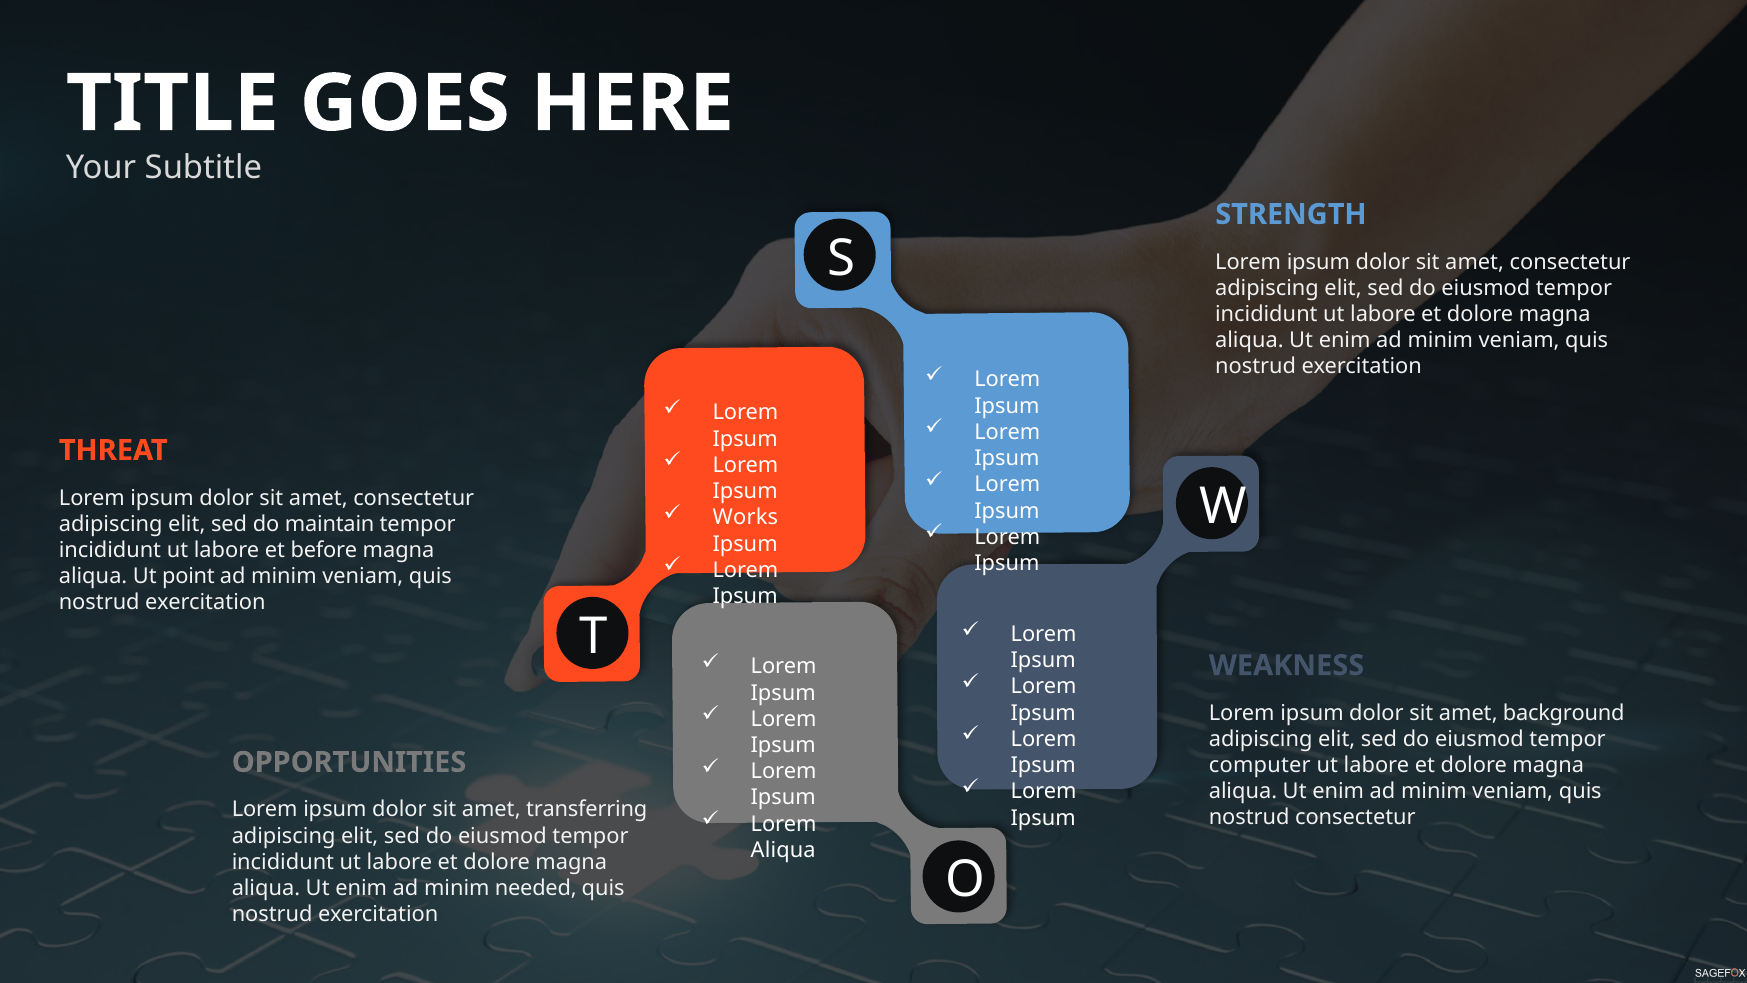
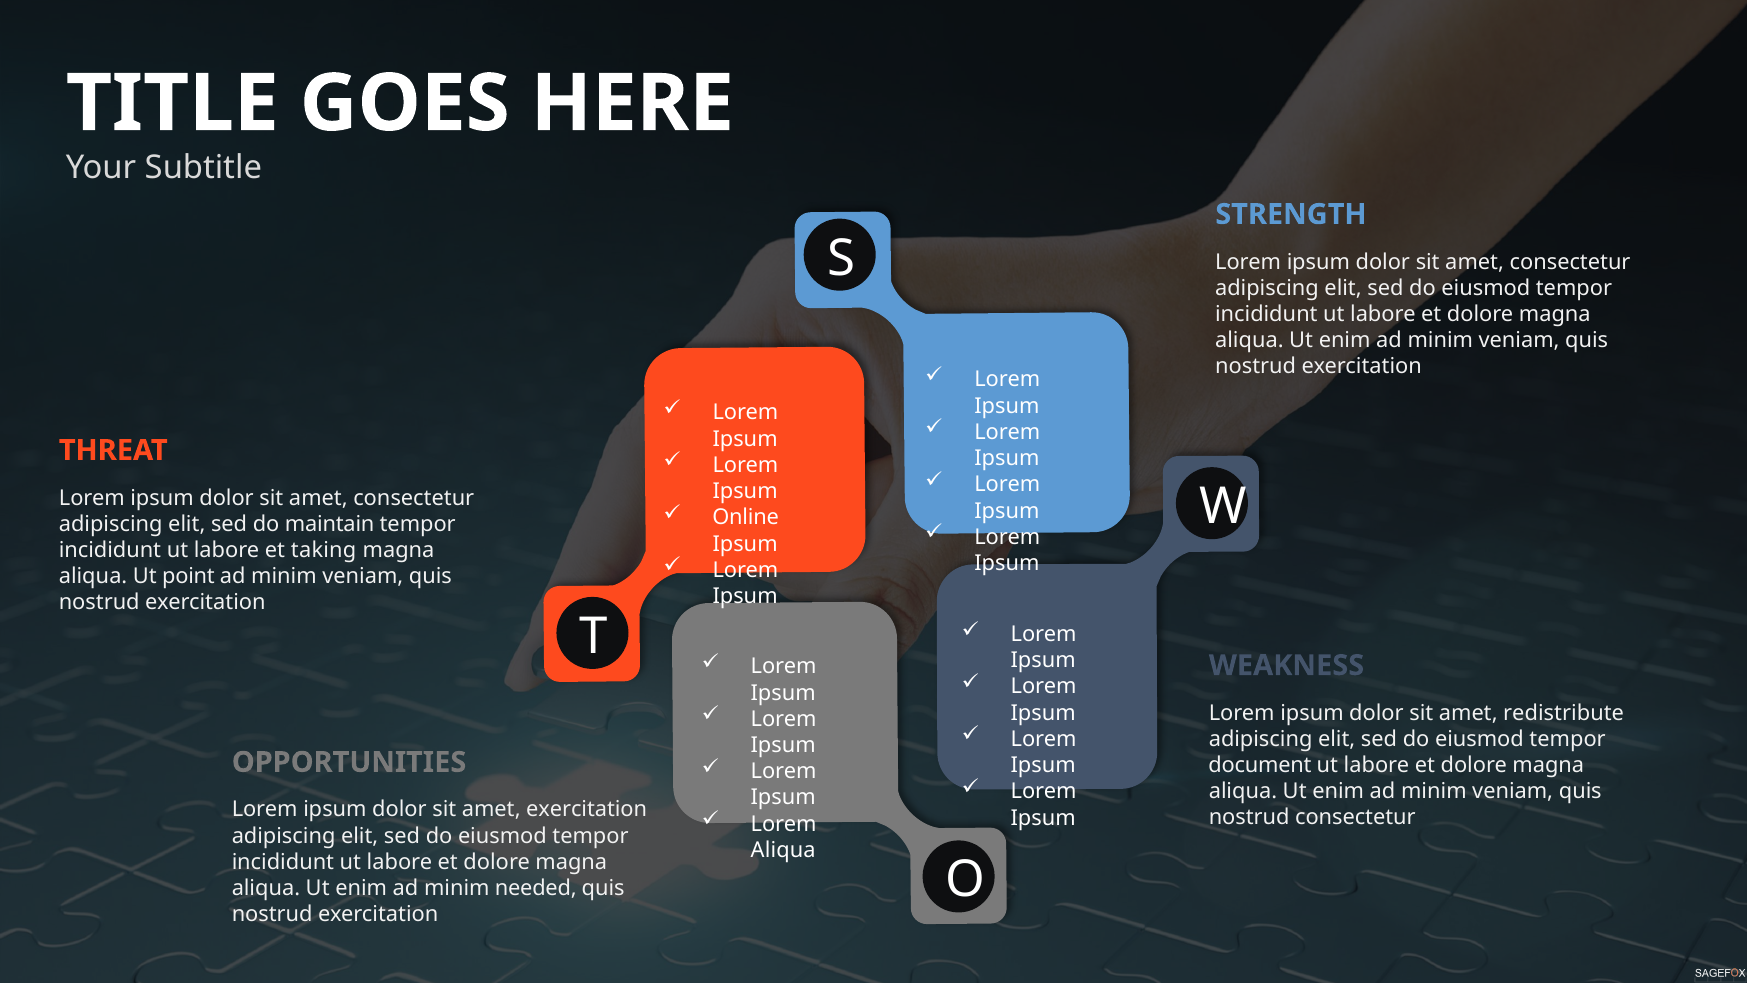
Works: Works -> Online
before: before -> taking
background: background -> redistribute
computer: computer -> document
amet transferring: transferring -> exercitation
